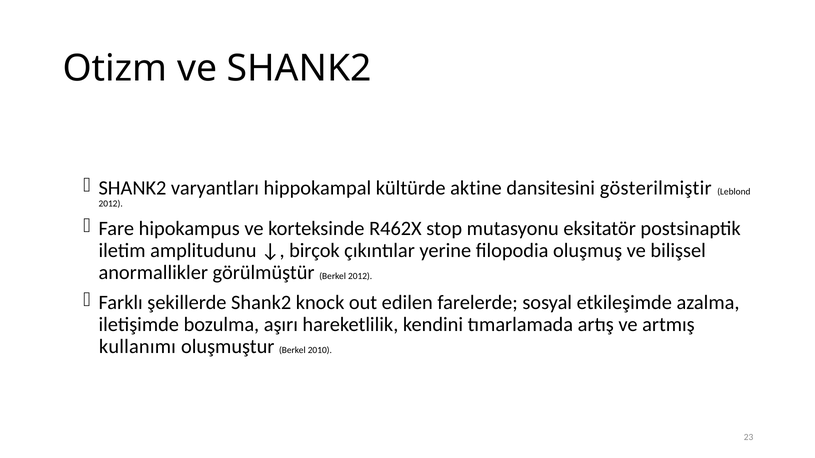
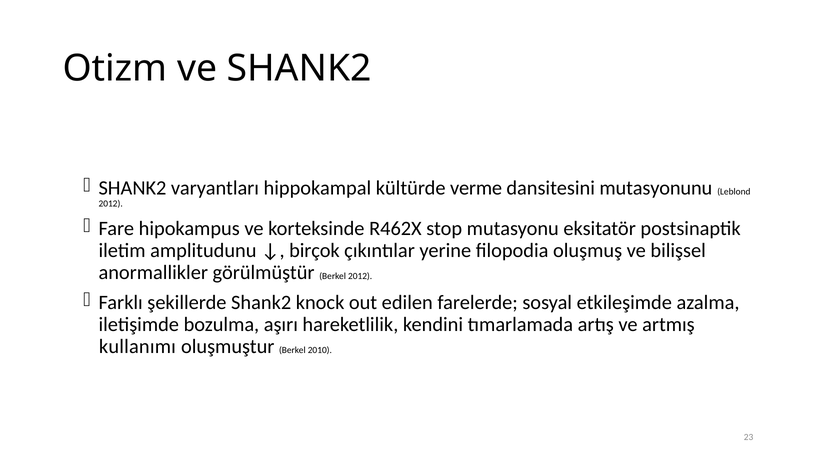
aktine: aktine -> verme
gösterilmiştir: gösterilmiştir -> mutasyonunu
